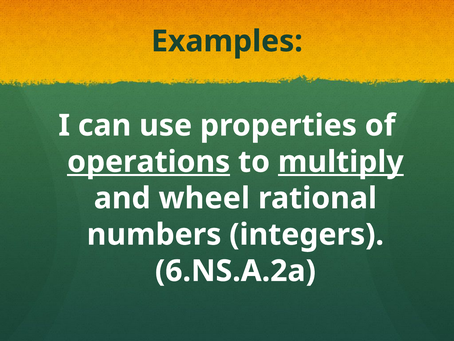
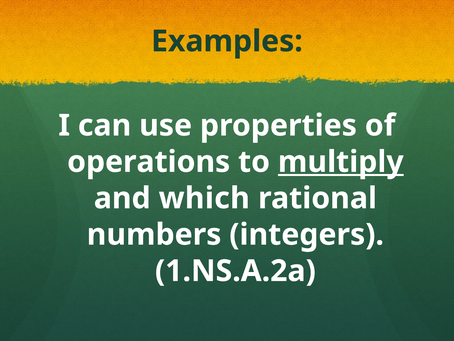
operations underline: present -> none
wheel: wheel -> which
6.NS.A.2a: 6.NS.A.2a -> 1.NS.A.2a
